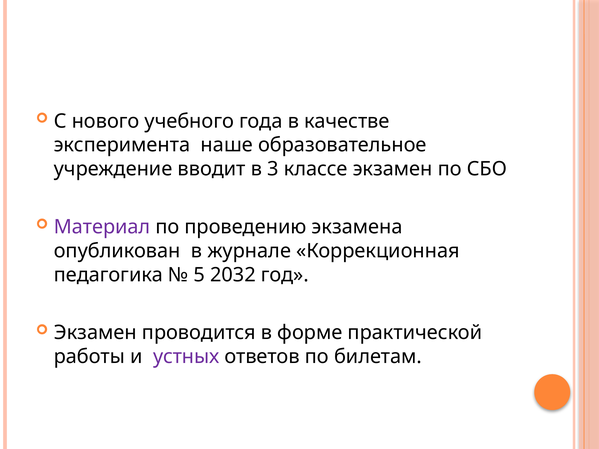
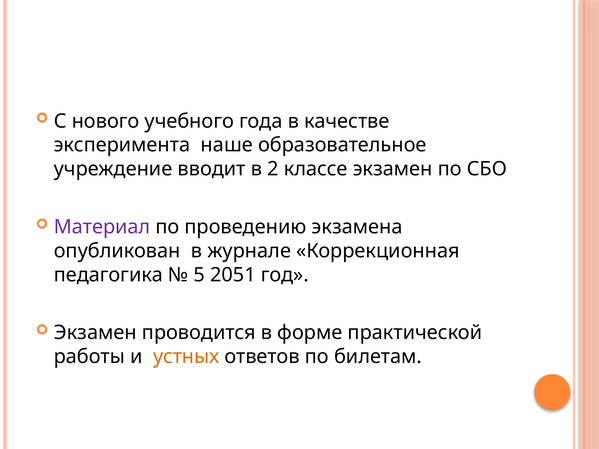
3: 3 -> 2
2032: 2032 -> 2051
устных colour: purple -> orange
